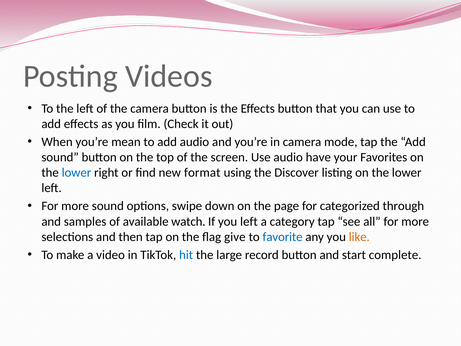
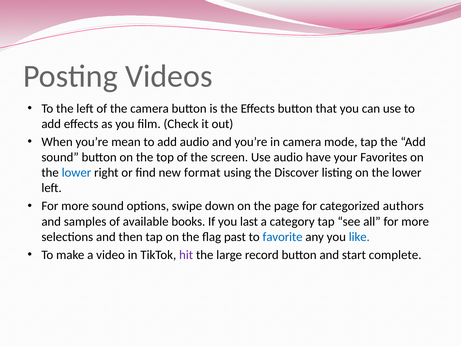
through: through -> authors
watch: watch -> books
you left: left -> last
give: give -> past
like colour: orange -> blue
hit colour: blue -> purple
